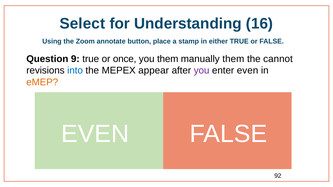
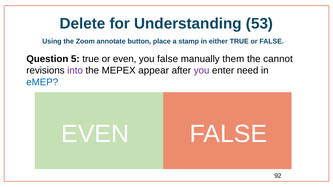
Select: Select -> Delete
16: 16 -> 53
9: 9 -> 5
or once: once -> even
you them: them -> false
into colour: blue -> purple
enter even: even -> need
eMEP colour: orange -> blue
